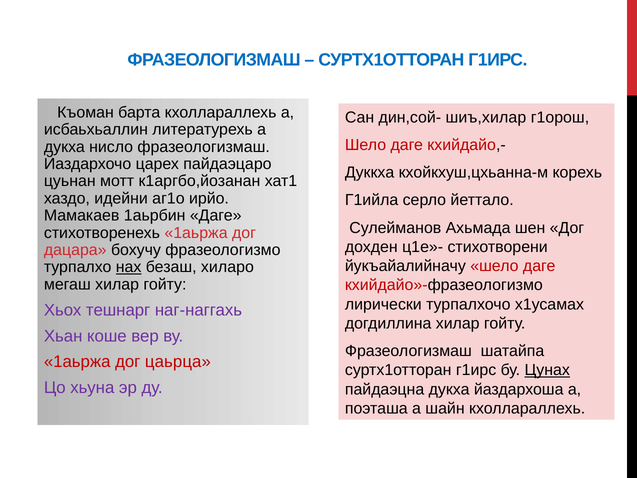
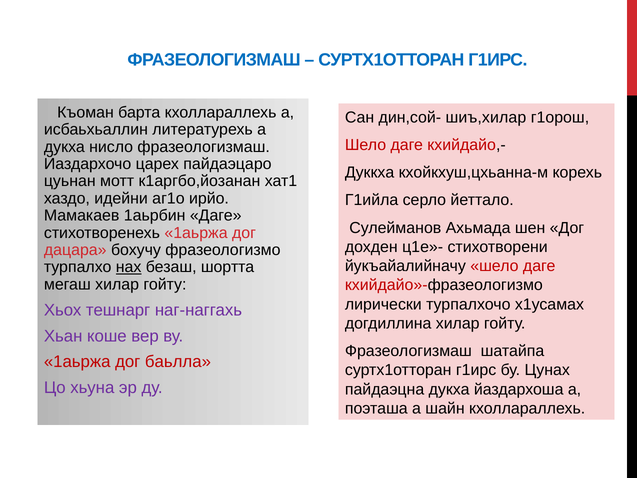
хиларо: хиларо -> шортта
цаьрца: цаьрца -> баьлла
Цунах underline: present -> none
